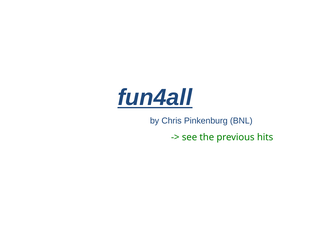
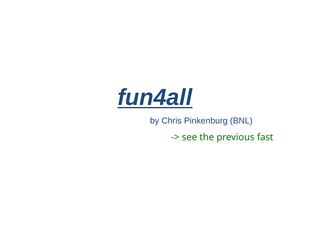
hits: hits -> fast
